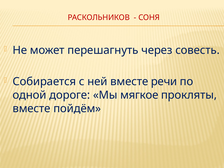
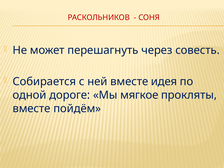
речи: речи -> идея
